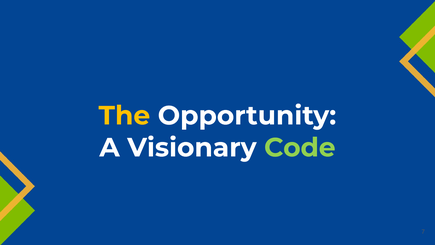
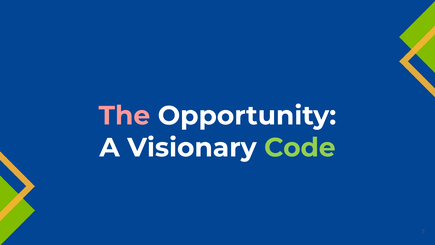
The colour: yellow -> pink
